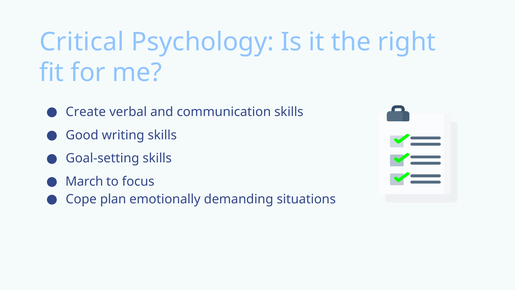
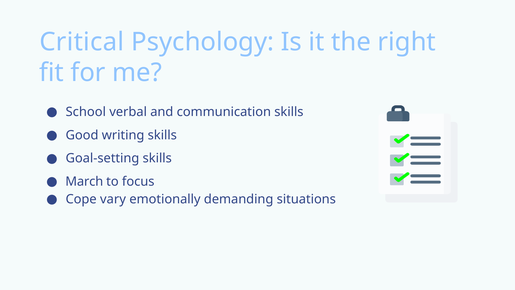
Create: Create -> School
plan: plan -> vary
